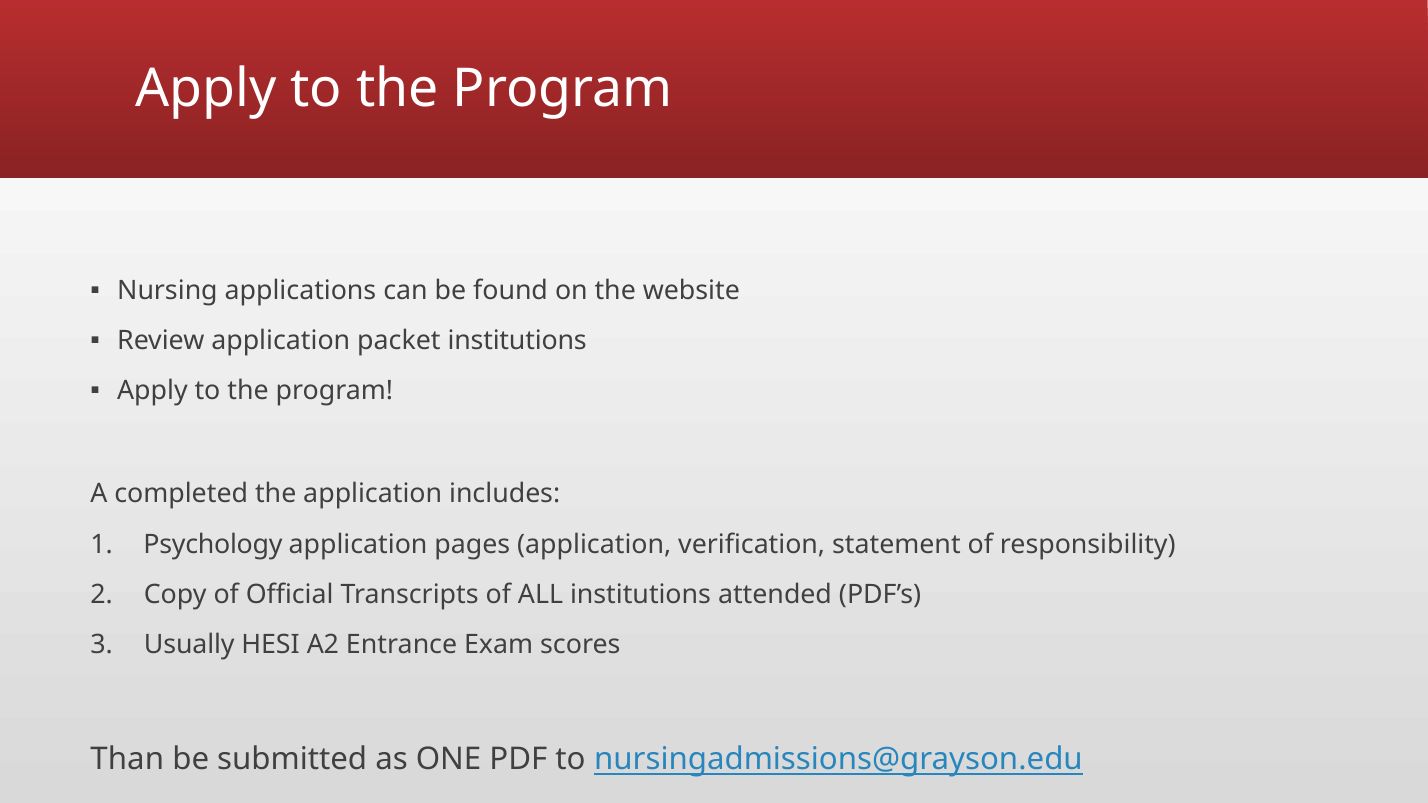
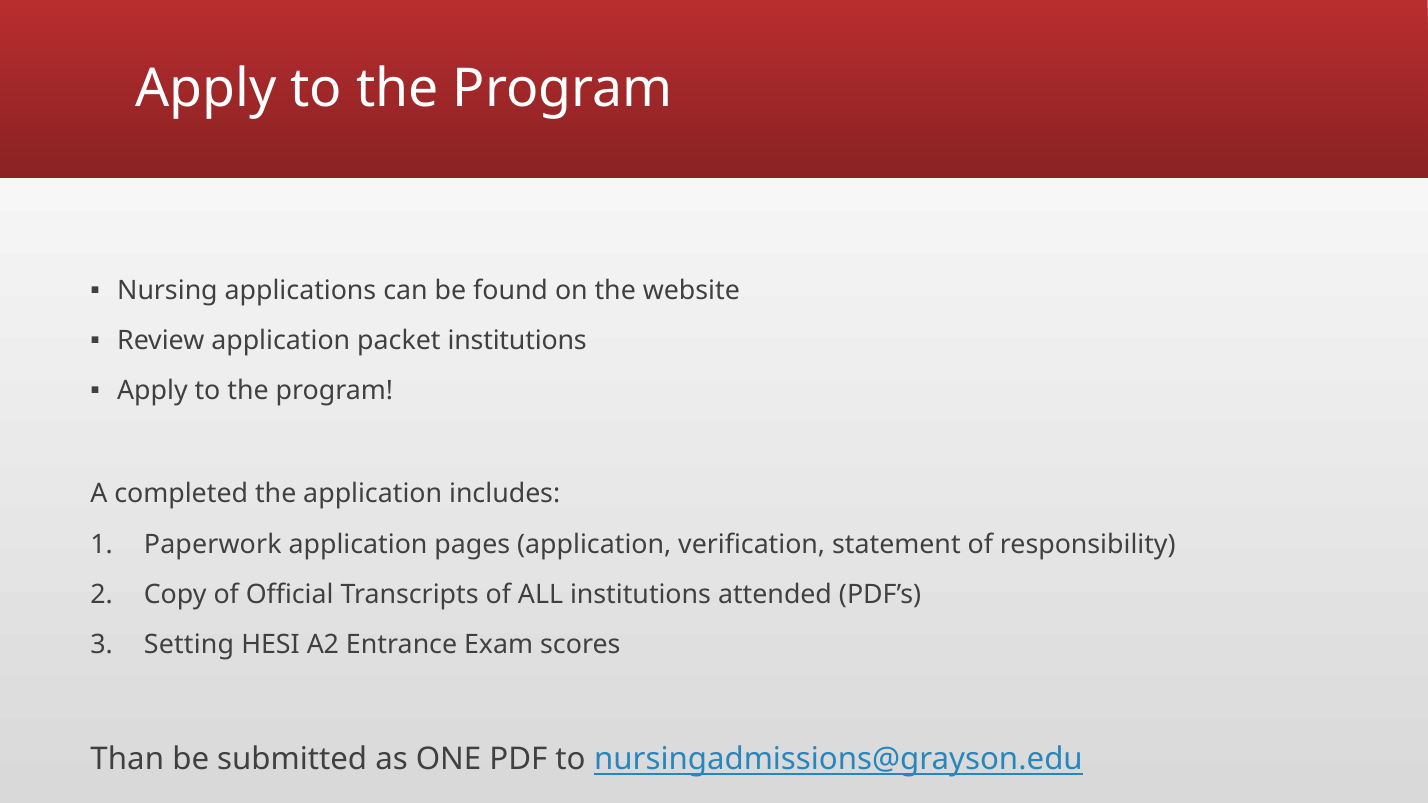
Psychology: Psychology -> Paperwork
Usually: Usually -> Setting
